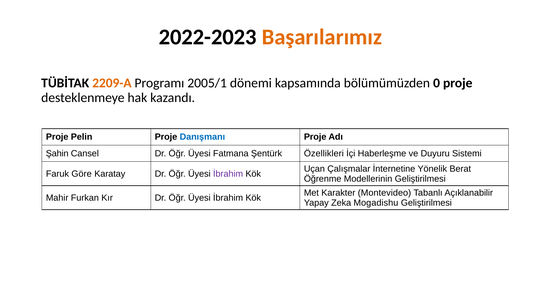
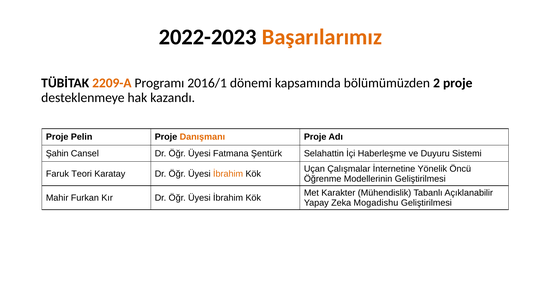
2005/1: 2005/1 -> 2016/1
0: 0 -> 2
Danışmanı colour: blue -> orange
Özellikleri: Özellikleri -> Selahattin
Berat: Berat -> Öncü
Göre: Göre -> Teori
İbrahim at (228, 174) colour: purple -> orange
Montevideo: Montevideo -> Mühendislik
